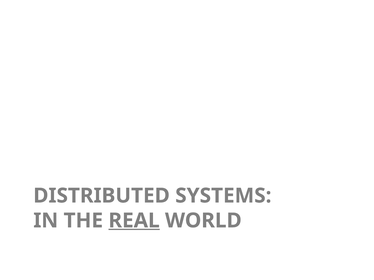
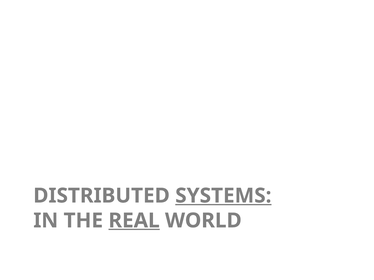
SYSTEMS underline: none -> present
